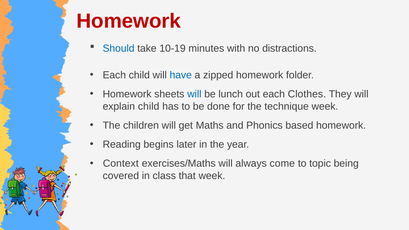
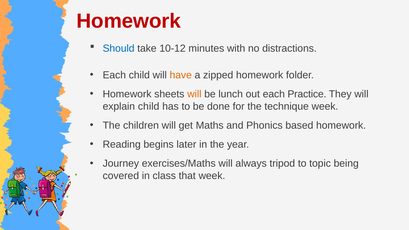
10-19: 10-19 -> 10-12
have colour: blue -> orange
will at (194, 94) colour: blue -> orange
Clothes: Clothes -> Practice
Context: Context -> Journey
come: come -> tripod
